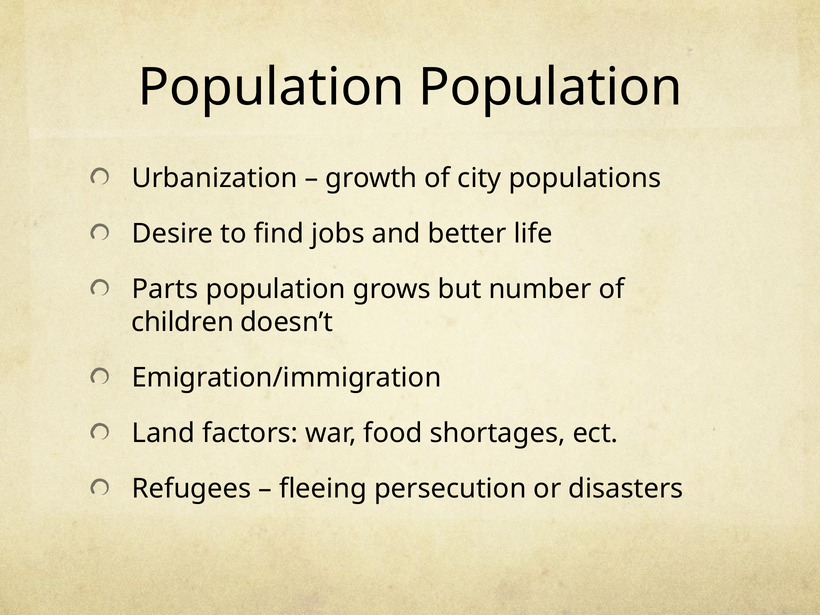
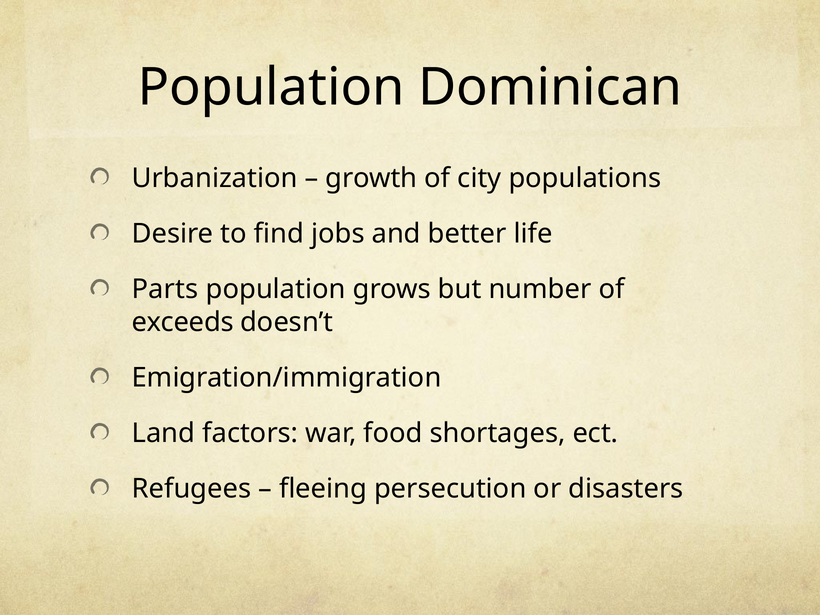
Population Population: Population -> Dominican
children: children -> exceeds
